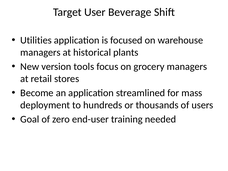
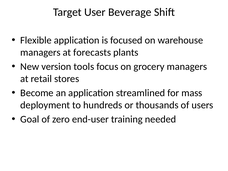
Utilities: Utilities -> Flexible
historical: historical -> forecasts
